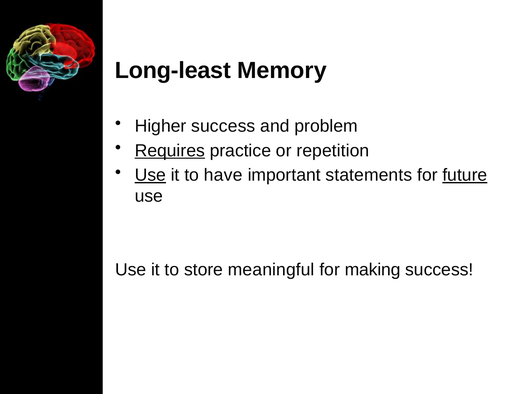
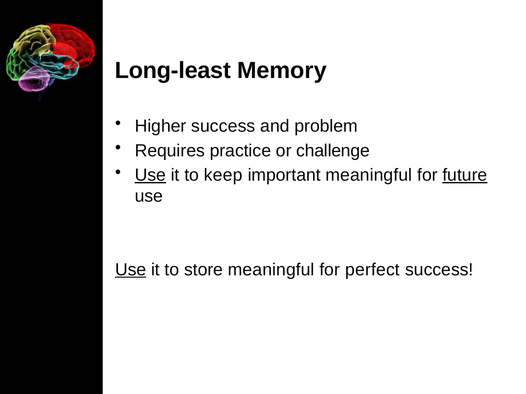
Requires underline: present -> none
repetition: repetition -> challenge
have: have -> keep
important statements: statements -> meaningful
Use at (131, 270) underline: none -> present
making: making -> perfect
